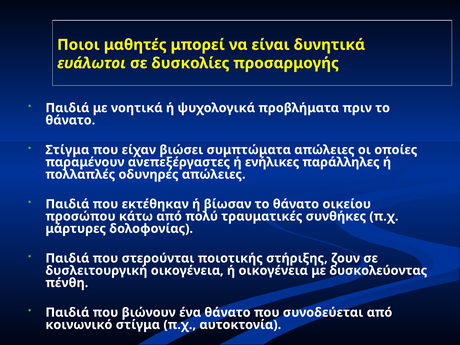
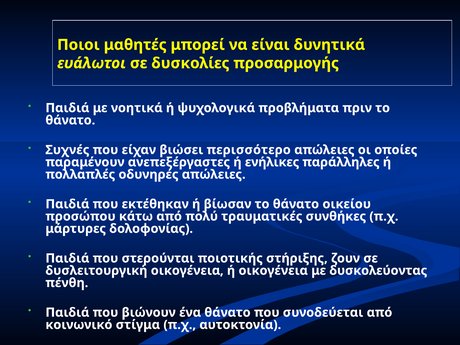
Στίγμα at (67, 150): Στίγμα -> Συχνές
συμπτώματα: συμπτώματα -> περισσότερο
